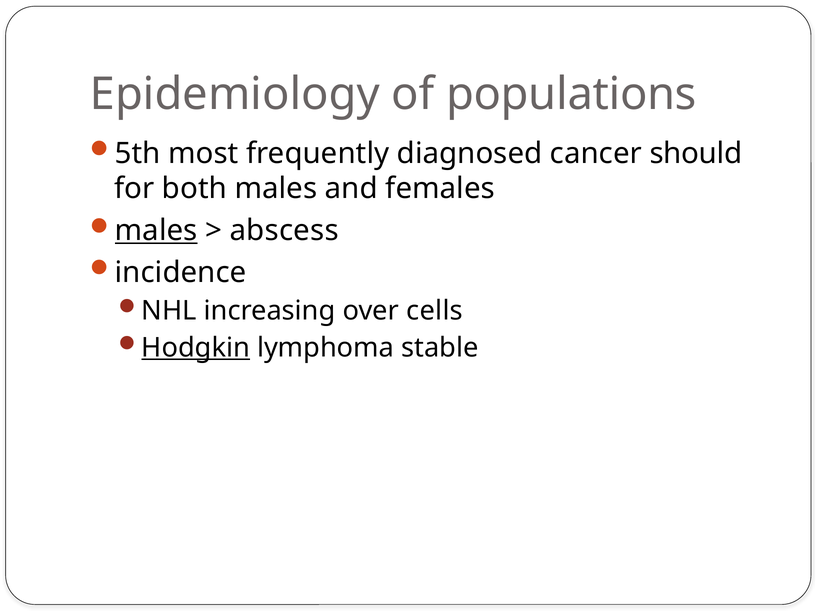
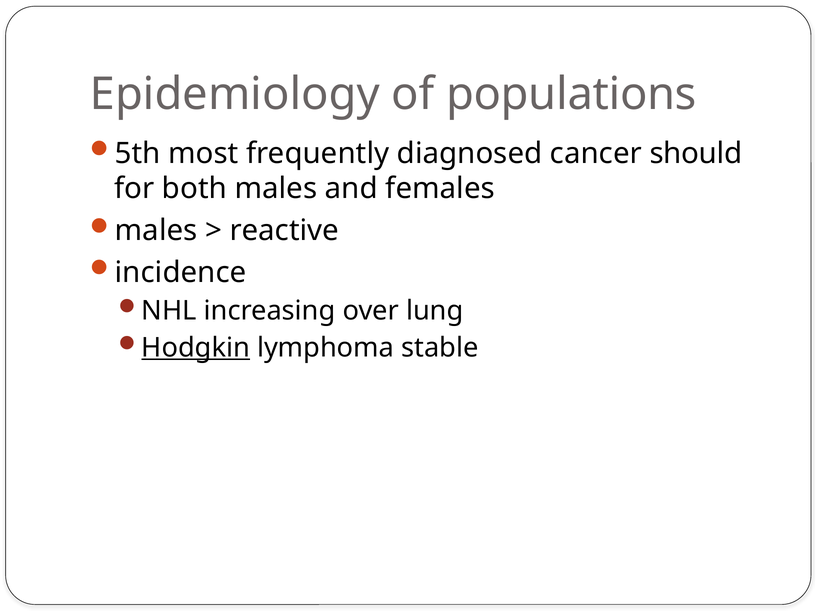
males at (156, 231) underline: present -> none
abscess: abscess -> reactive
cells: cells -> lung
